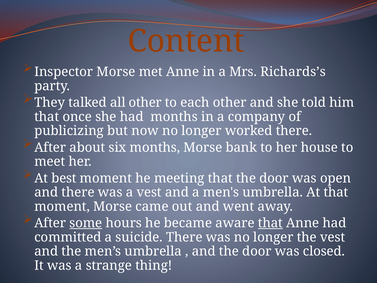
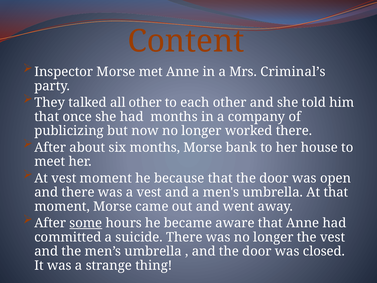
Richards’s: Richards’s -> Criminal’s
At best: best -> vest
meeting: meeting -> because
that at (270, 223) underline: present -> none
